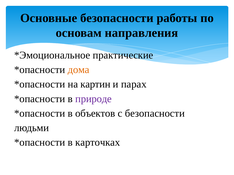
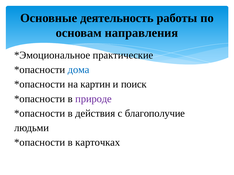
Основные безопасности: безопасности -> деятельность
дома colour: orange -> blue
парах: парах -> поиск
объектов: объектов -> действия
с безопасности: безопасности -> благополучие
